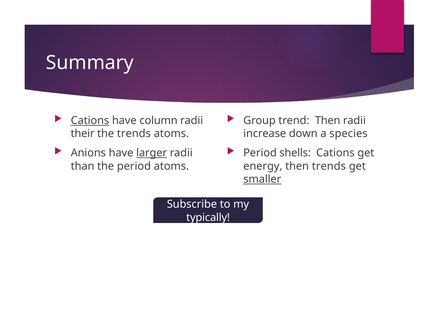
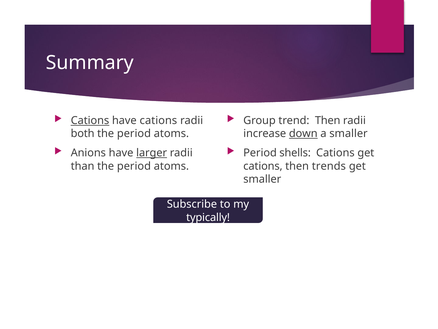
have column: column -> cations
their: their -> both
trends at (134, 133): trends -> period
down underline: none -> present
a species: species -> smaller
energy at (263, 166): energy -> cations
smaller at (262, 179) underline: present -> none
